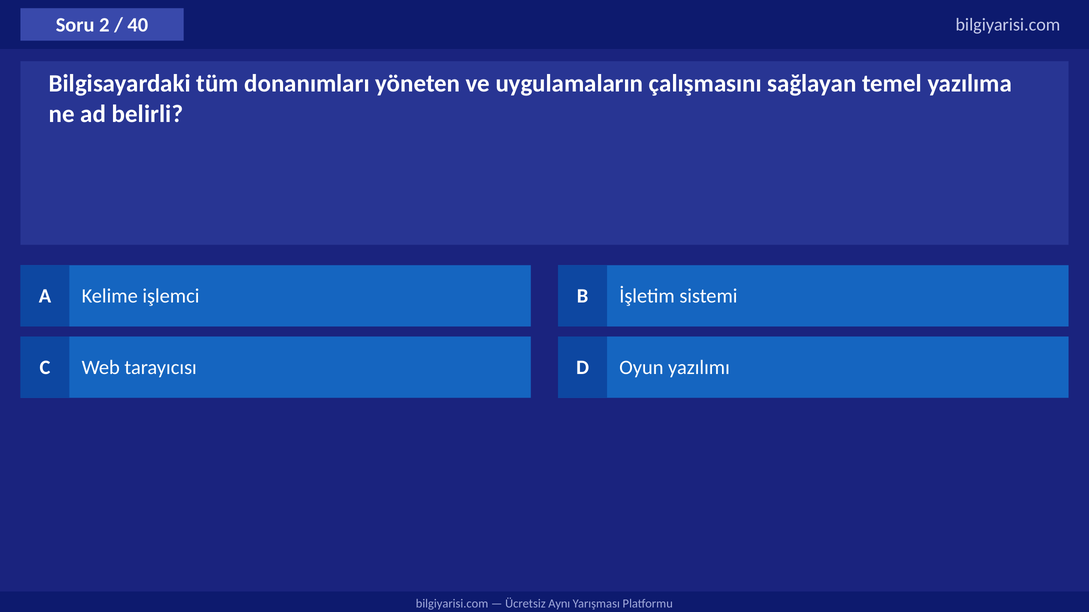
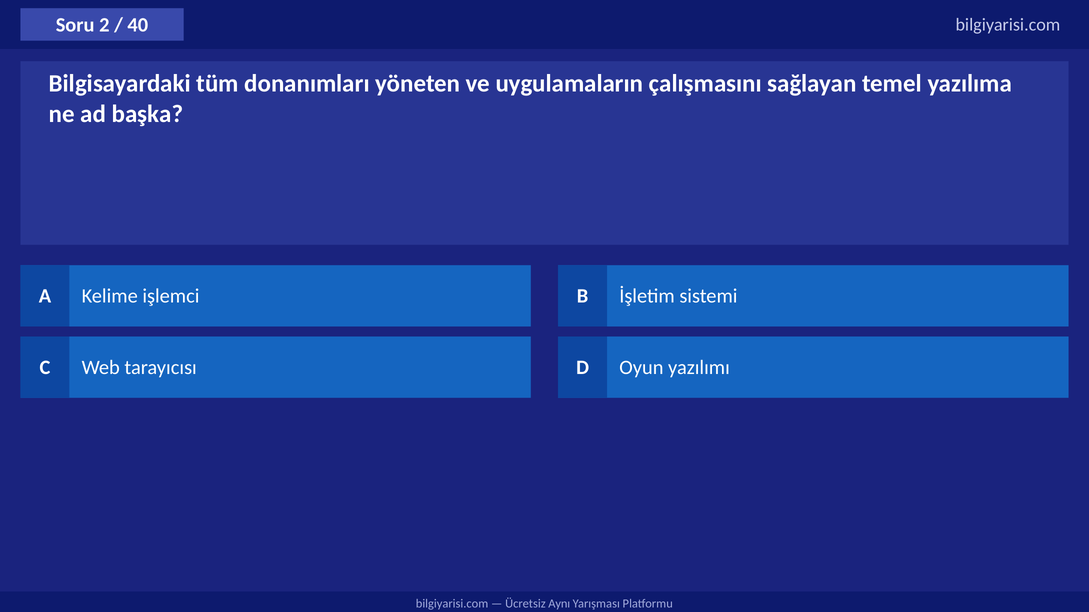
belirli: belirli -> başka
